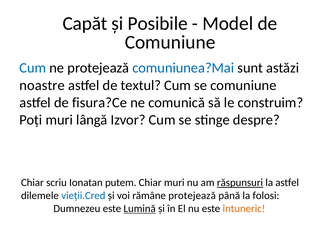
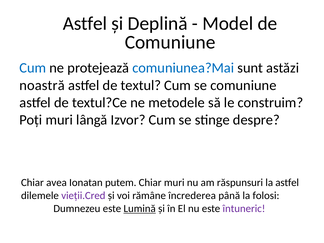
Capăt at (85, 24): Capăt -> Astfel
Posibile: Posibile -> Deplină
noastre: noastre -> noastră
fisura?Ce: fisura?Ce -> textul?Ce
comunică: comunică -> metodele
scriu: scriu -> avea
răspunsuri underline: present -> none
vieții.Cred colour: blue -> purple
rămâne protejează: protejează -> încrederea
întuneric colour: orange -> purple
